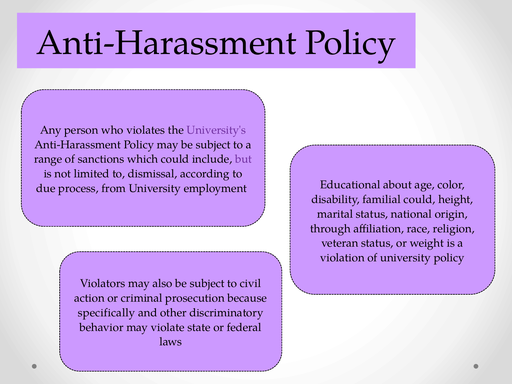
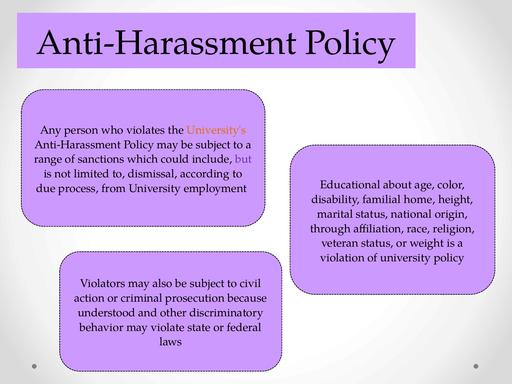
University's colour: purple -> orange
familial could: could -> home
specifically: specifically -> understood
